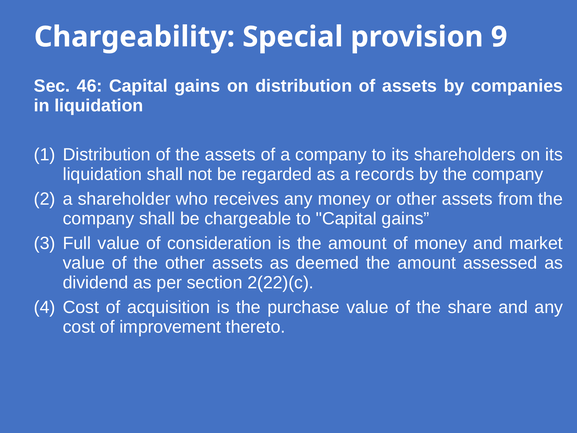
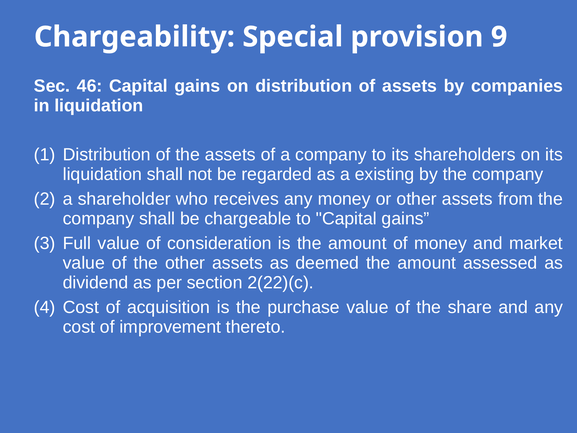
records: records -> existing
